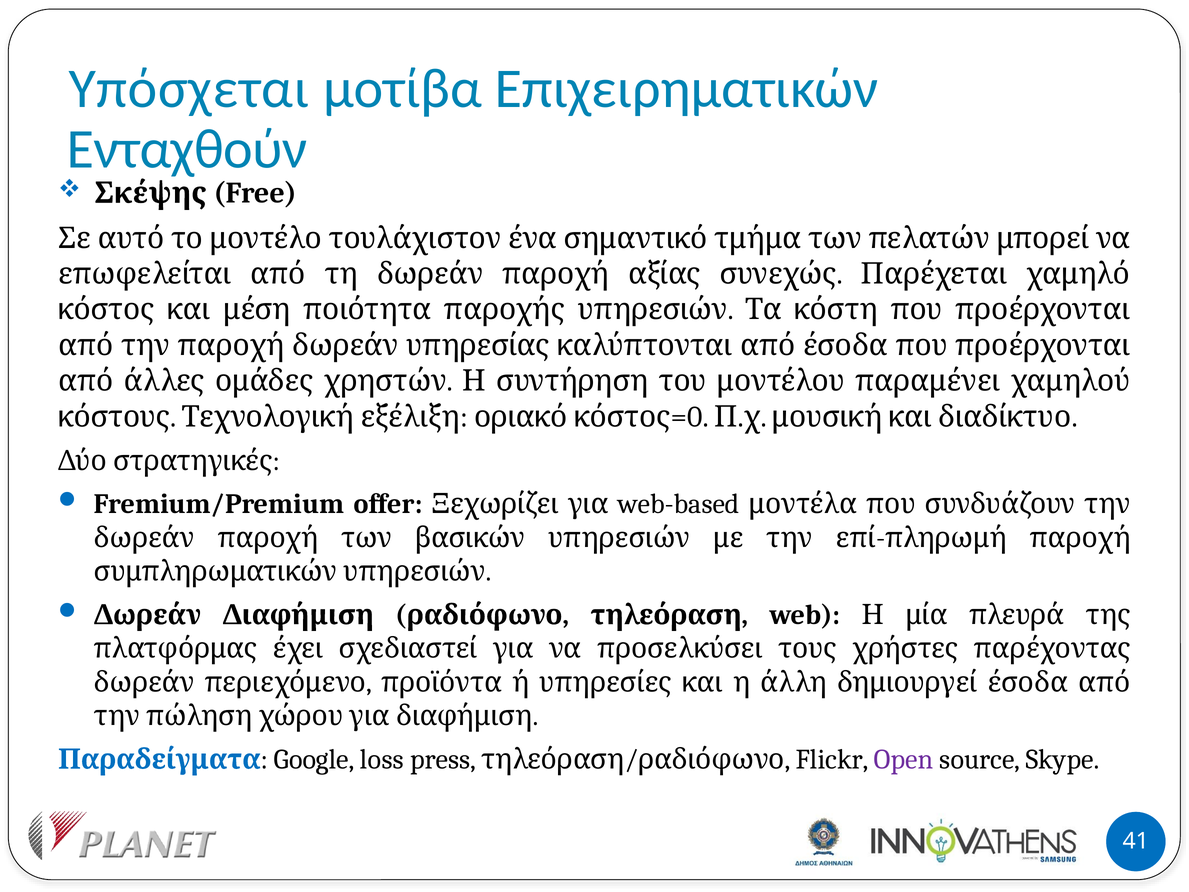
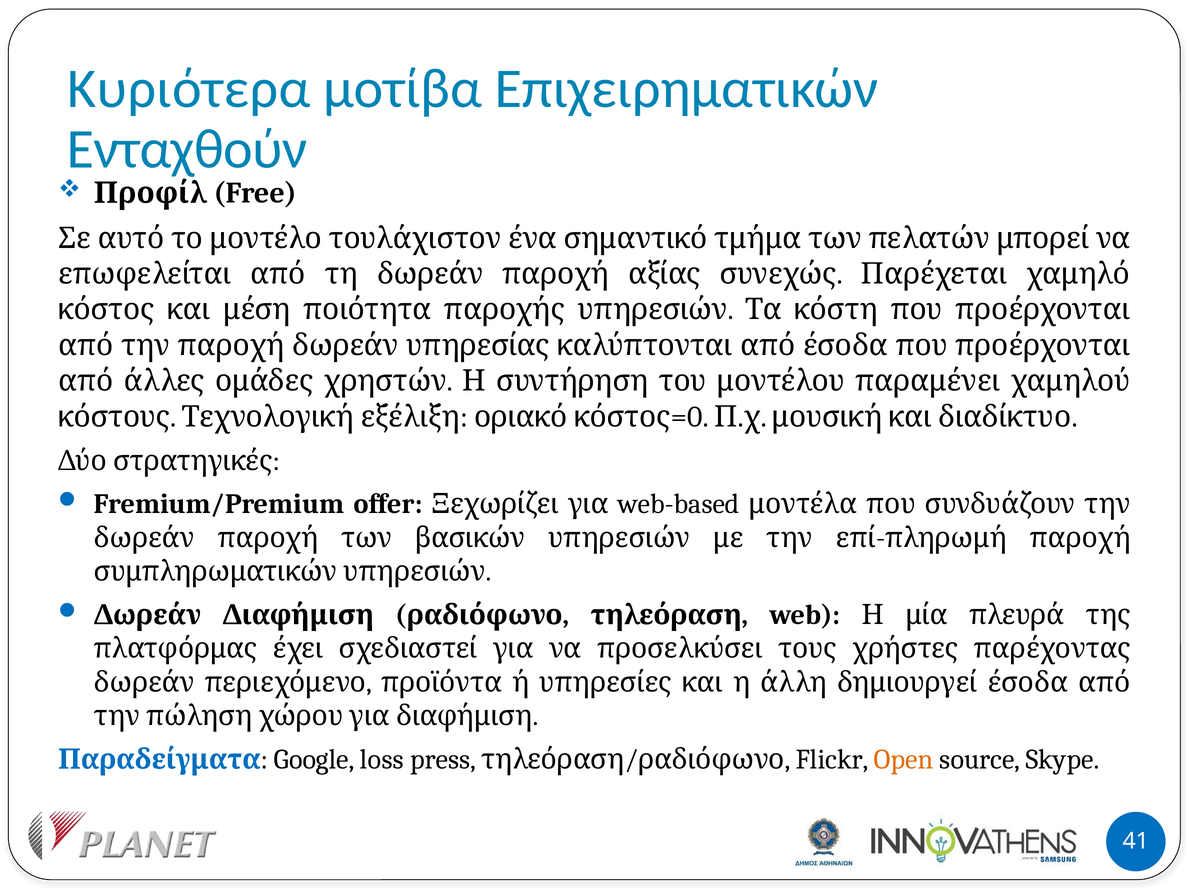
Υπόσχεται: Υπόσχεται -> Κυριότερα
Σκέψης: Σκέψης -> Προφίλ
Open colour: purple -> orange
